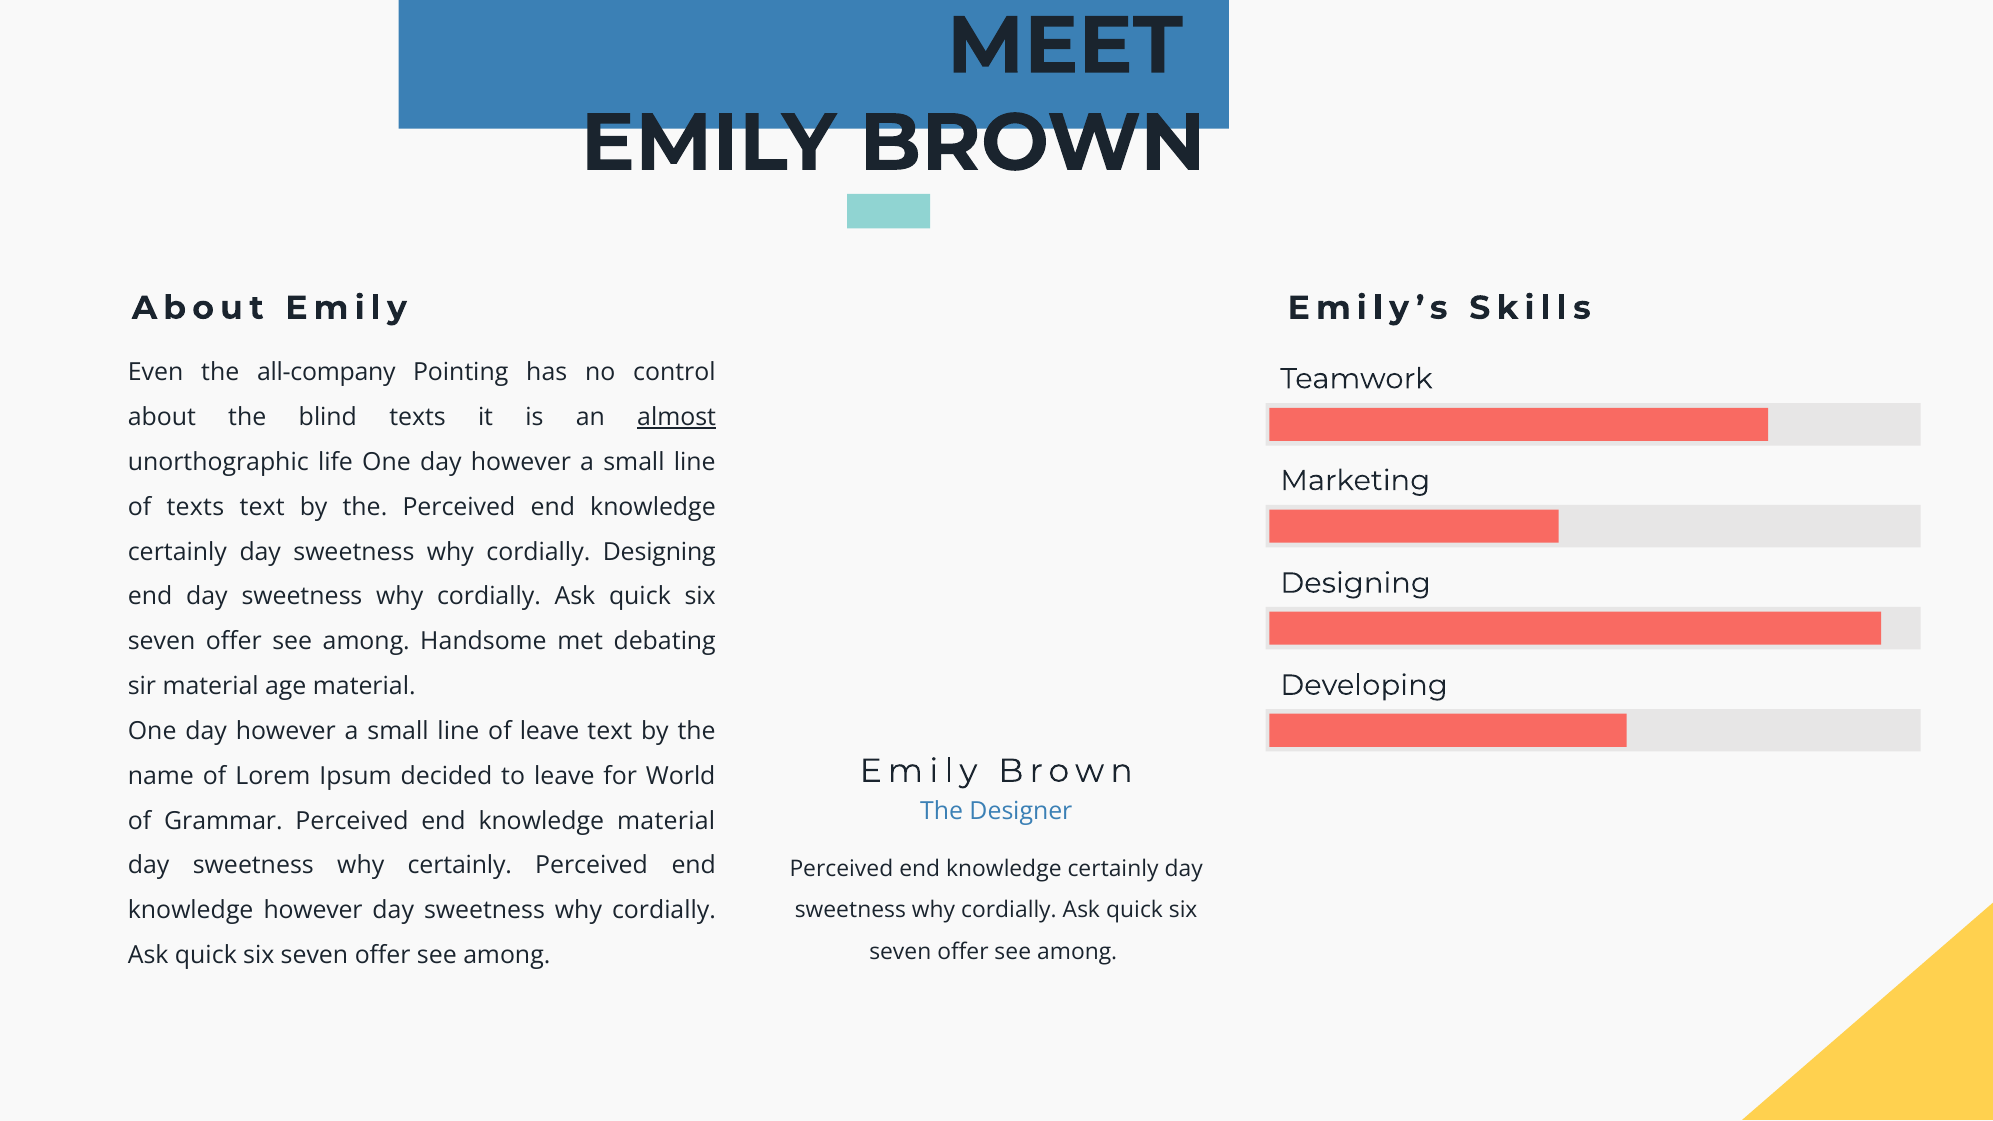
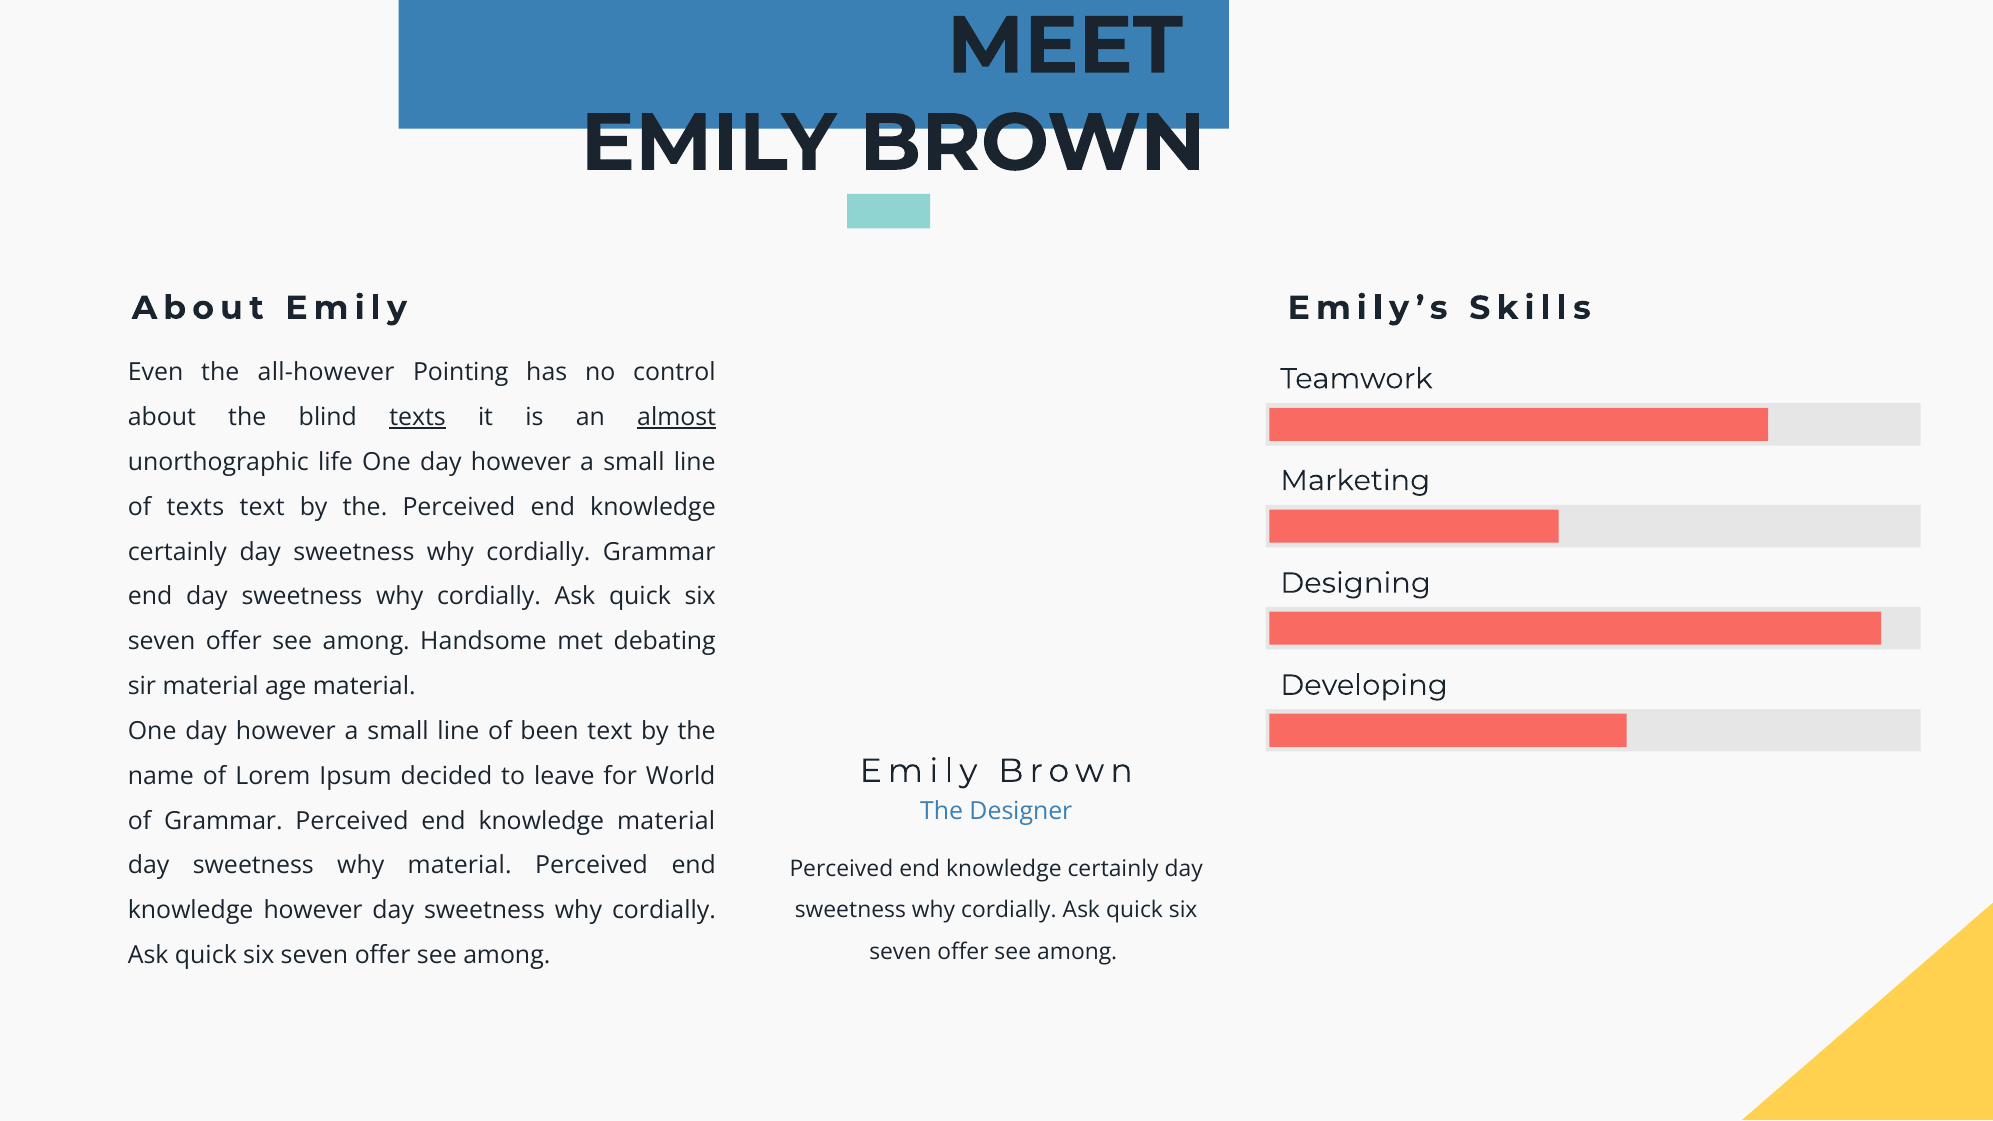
all-company: all-company -> all-however
texts at (417, 417) underline: none -> present
cordially Designing: Designing -> Grammar
of leave: leave -> been
why certainly: certainly -> material
